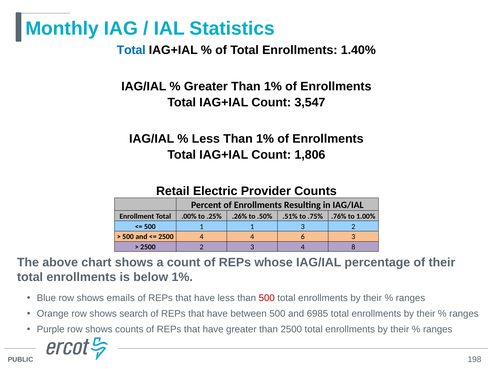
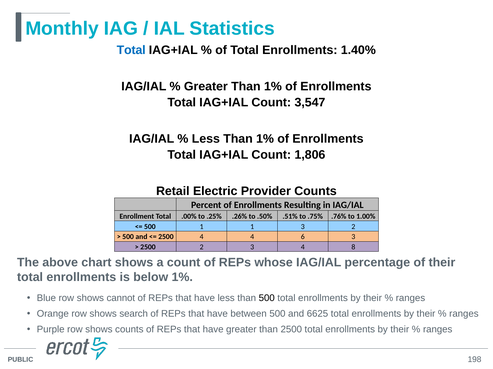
emails: emails -> cannot
500 at (267, 299) colour: red -> black
6985: 6985 -> 6625
